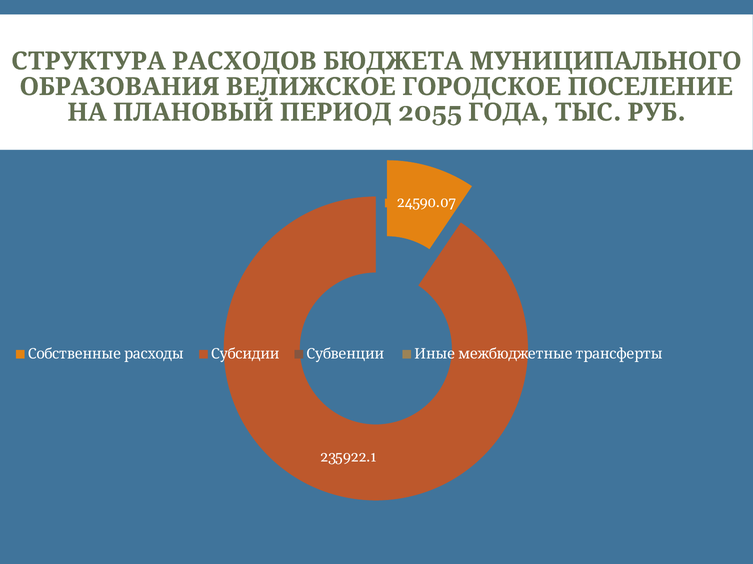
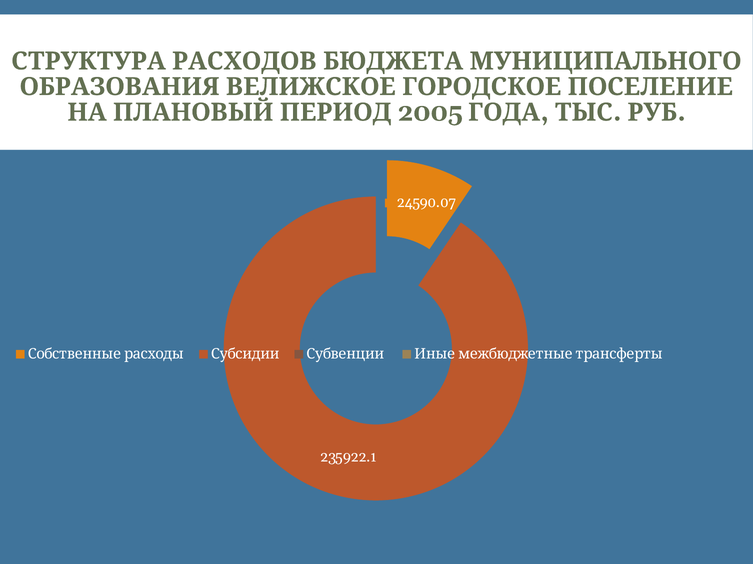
2055: 2055 -> 2005
